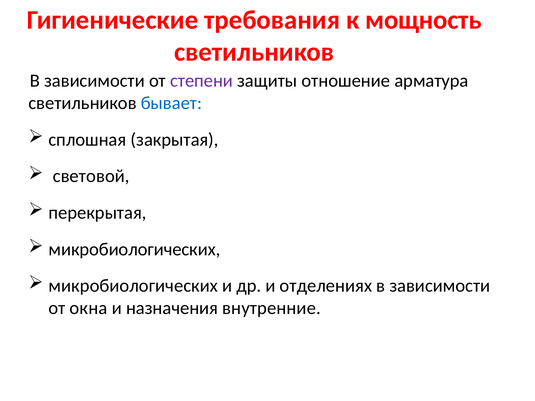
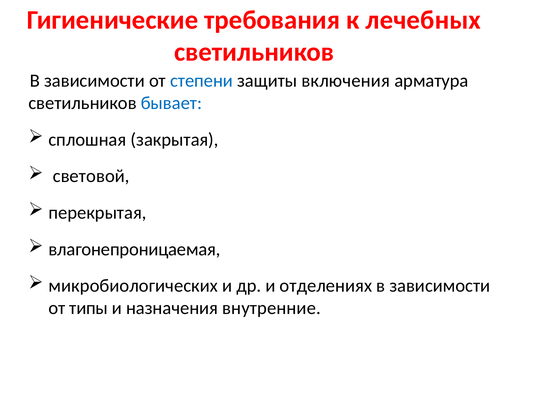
мощность: мощность -> лечебных
степени colour: purple -> blue
отношение: отношение -> включения
микробиологических at (134, 249): микробиологических -> влагонепроницаемая
окна: окна -> типы
